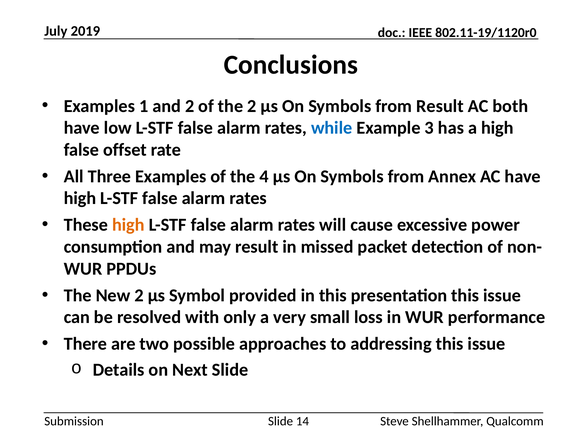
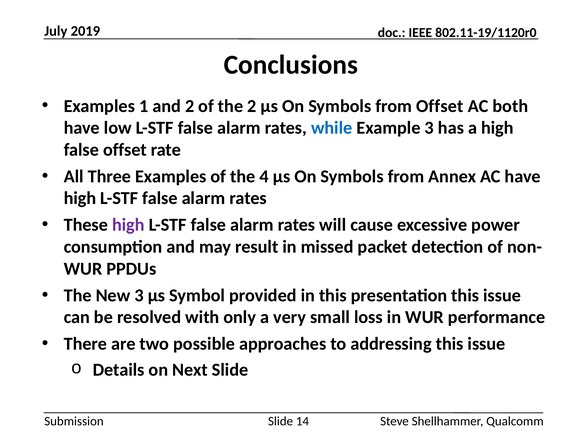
from Result: Result -> Offset
high at (128, 225) colour: orange -> purple
New 2: 2 -> 3
